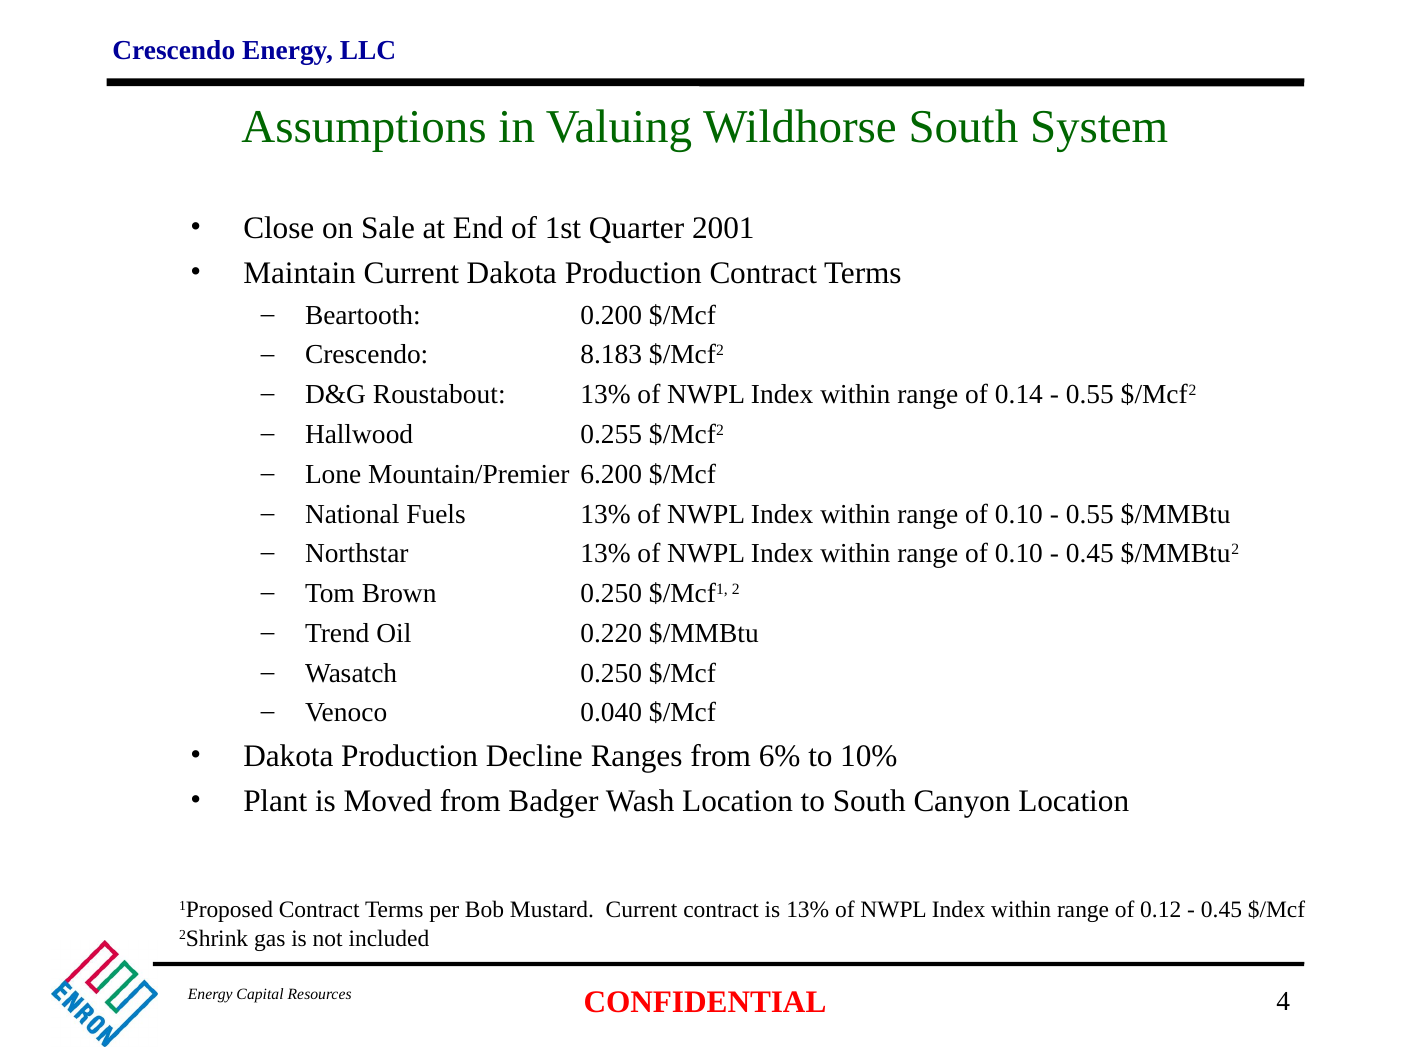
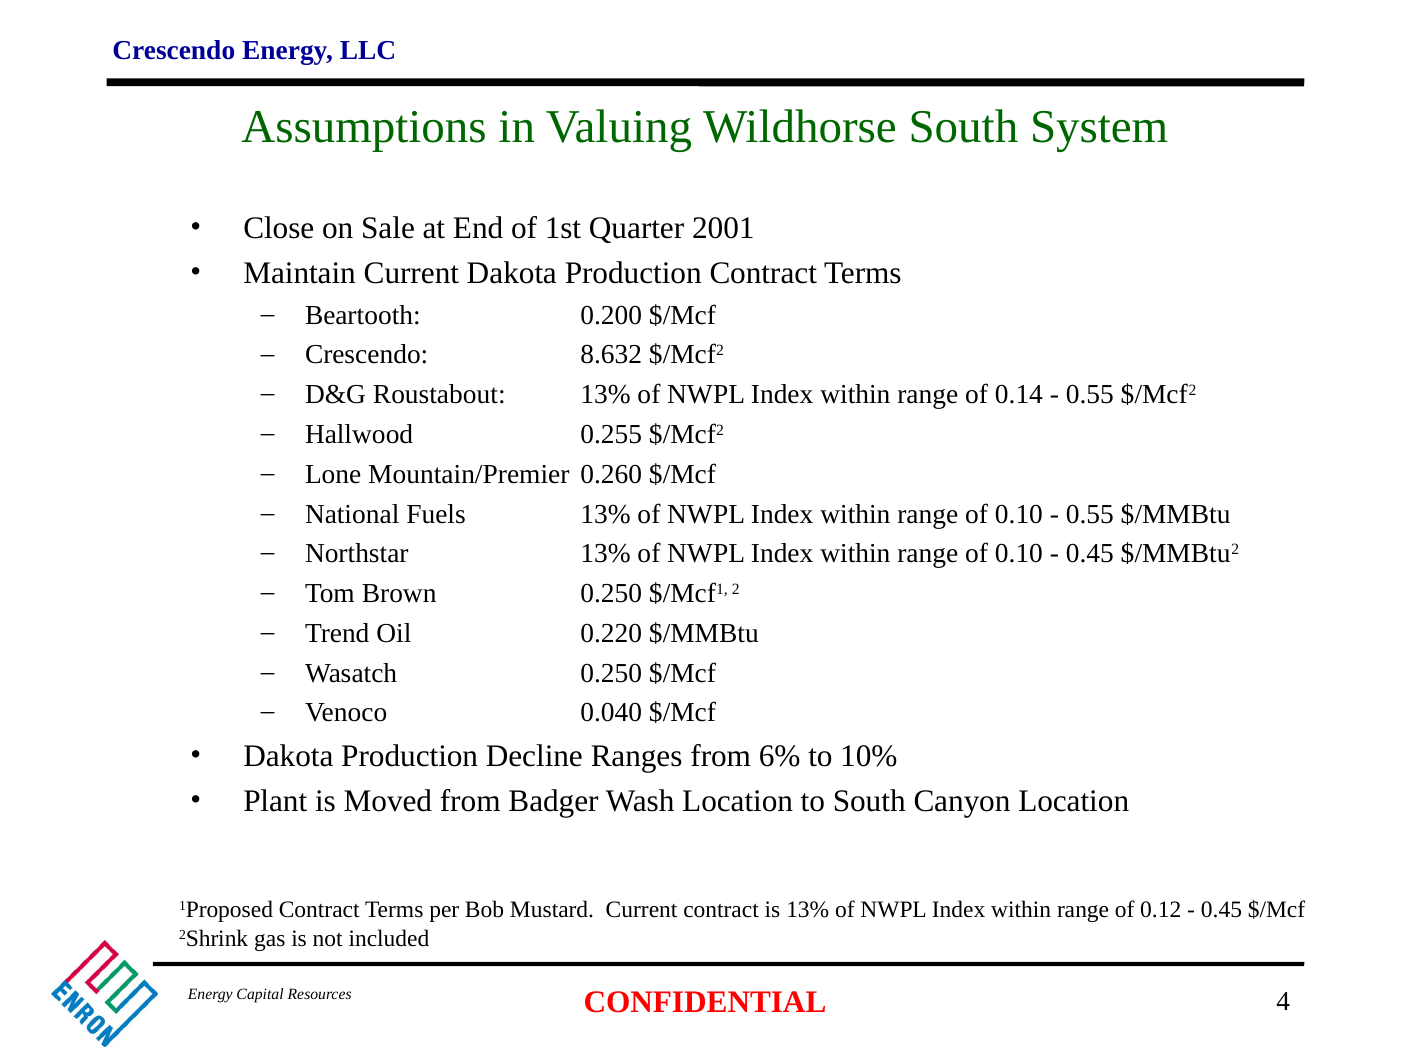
8.183: 8.183 -> 8.632
6.200: 6.200 -> 0.260
